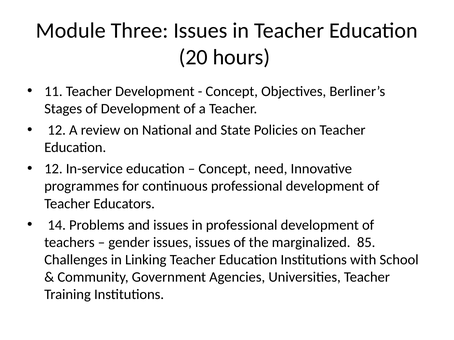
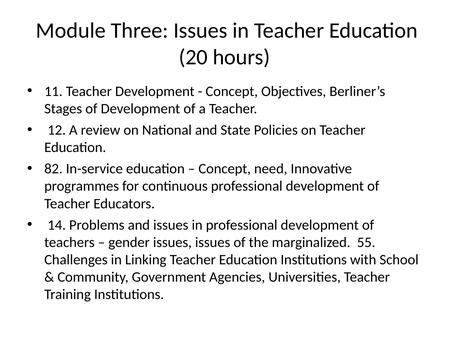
12 at (53, 169): 12 -> 82
85: 85 -> 55
